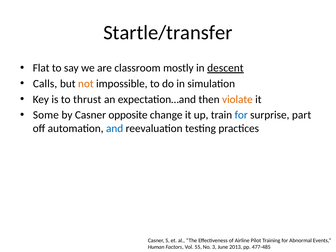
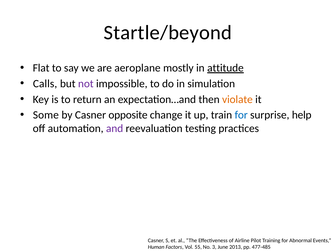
Startle/transfer: Startle/transfer -> Startle/beyond
classroom: classroom -> aeroplane
descent: descent -> attitude
not colour: orange -> purple
thrust: thrust -> return
part: part -> help
and colour: blue -> purple
